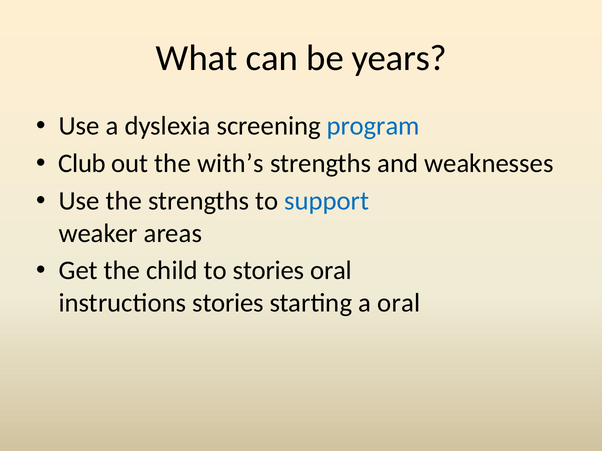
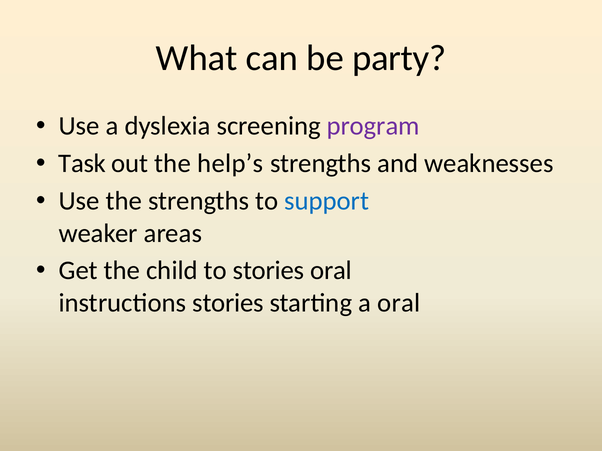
years: years -> party
program colour: blue -> purple
Club: Club -> Task
with’s: with’s -> help’s
